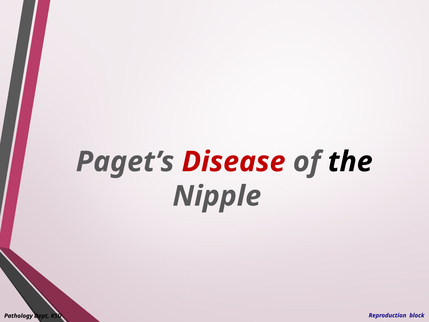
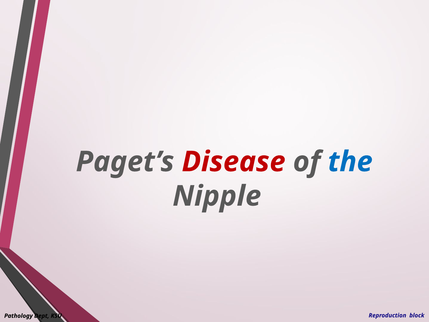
the colour: black -> blue
